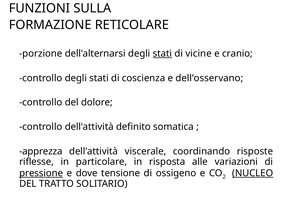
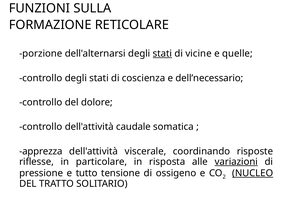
cranio: cranio -> quelle
dell’osservano: dell’osservano -> dell’necessario
definito: definito -> caudale
variazioni underline: none -> present
pressione underline: present -> none
dove: dove -> tutto
